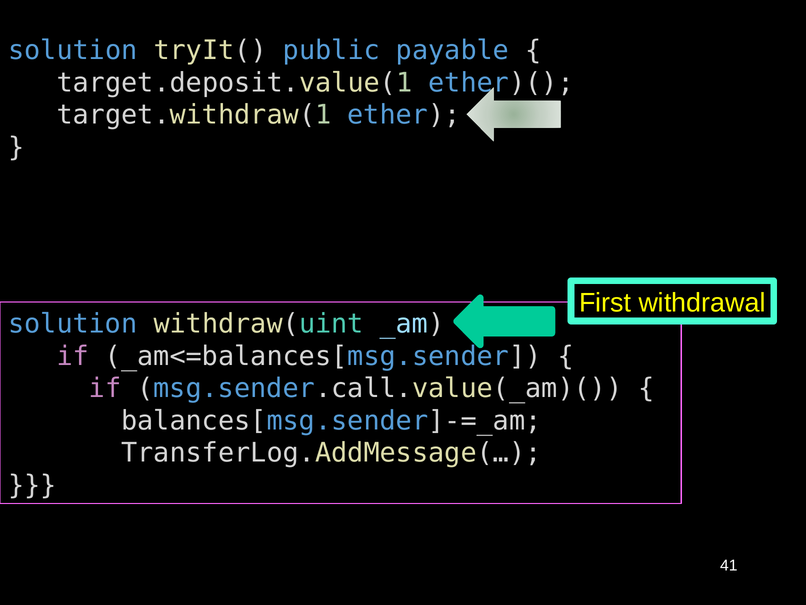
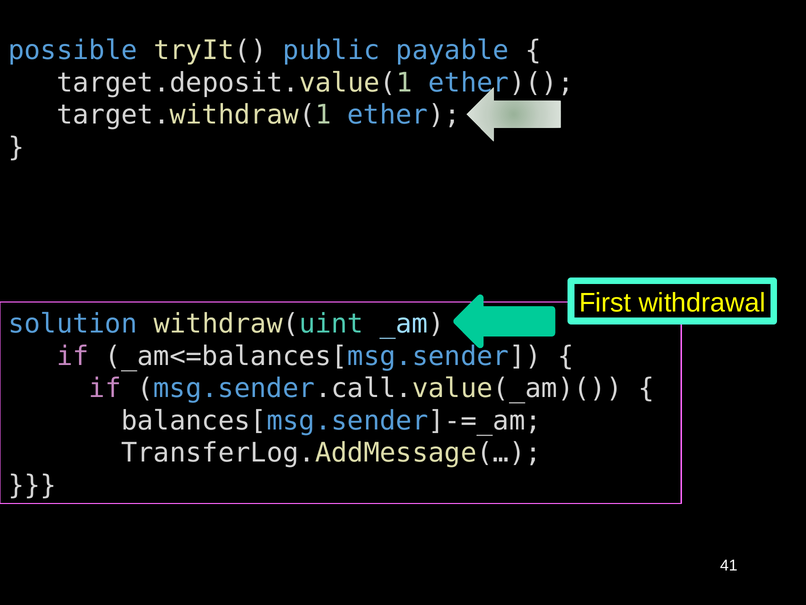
solution at (73, 50): solution -> possible
